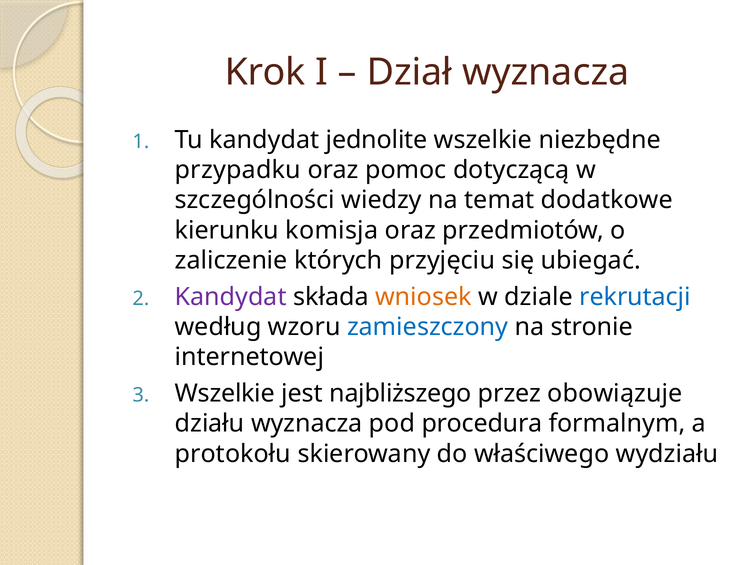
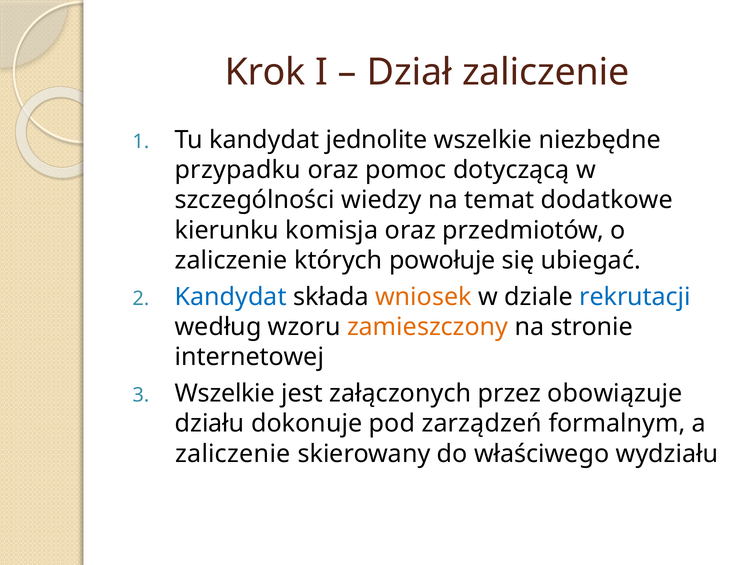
Dział wyznacza: wyznacza -> zaliczenie
przyjęciu: przyjęciu -> powołuje
Kandydat at (231, 297) colour: purple -> blue
zamieszczony colour: blue -> orange
najbliższego: najbliższego -> załączonych
działu wyznacza: wyznacza -> dokonuje
procedura: procedura -> zarządzeń
protokołu at (233, 454): protokołu -> zaliczenie
